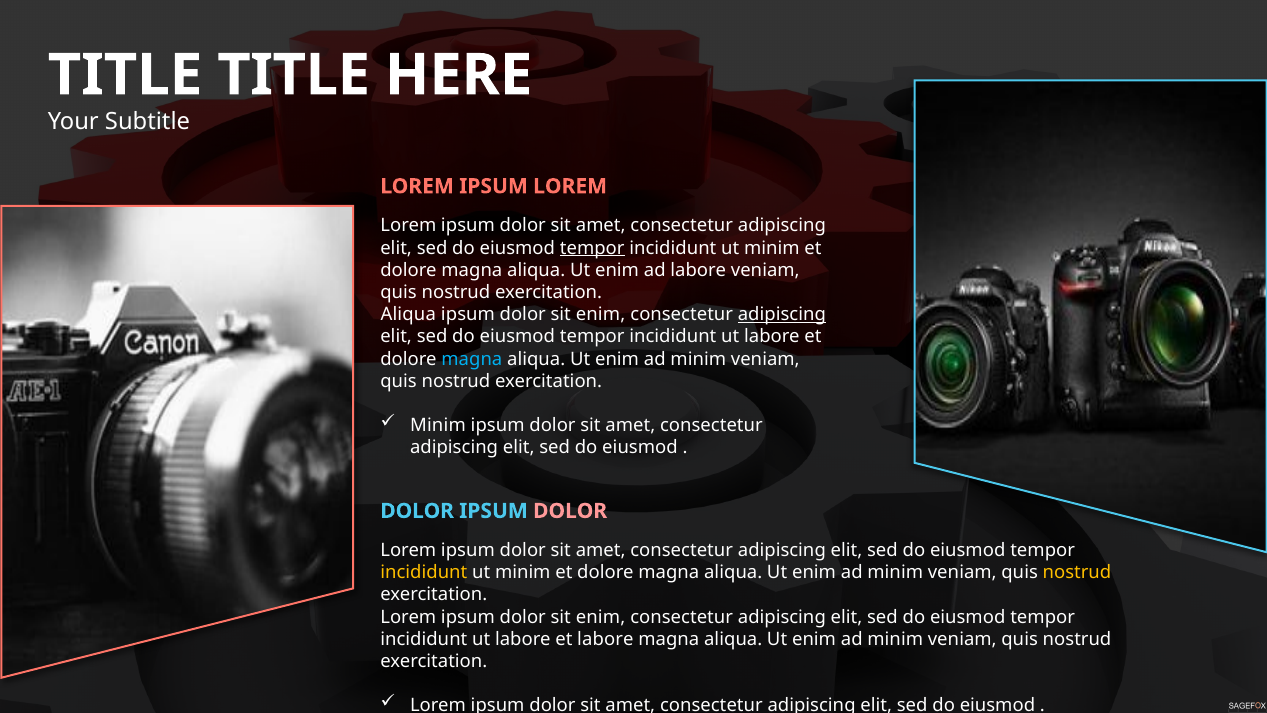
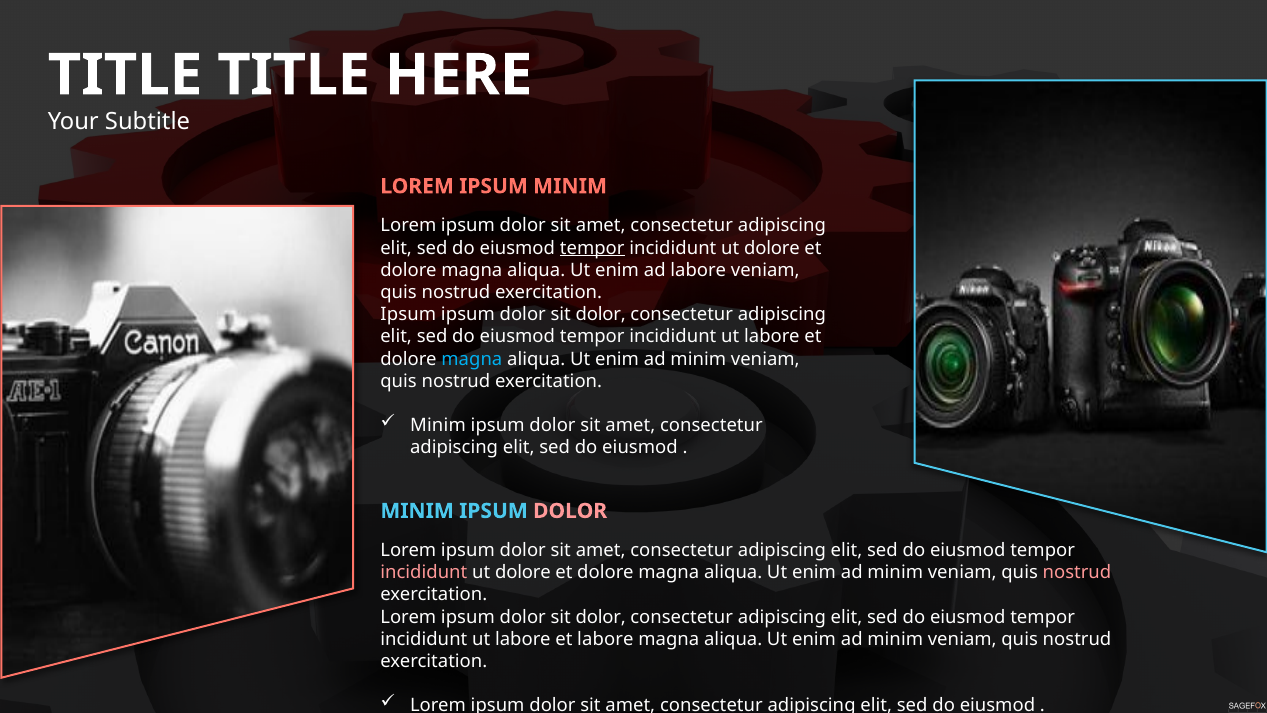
IPSUM LOREM: LOREM -> MINIM
minim at (772, 248): minim -> dolore
Aliqua at (408, 314): Aliqua -> Ipsum
enim at (601, 314): enim -> dolor
adipiscing at (782, 314) underline: present -> none
DOLOR at (417, 511): DOLOR -> MINIM
incididunt at (424, 572) colour: yellow -> pink
minim at (523, 572): minim -> dolore
nostrud at (1077, 572) colour: yellow -> pink
enim at (601, 617): enim -> dolor
